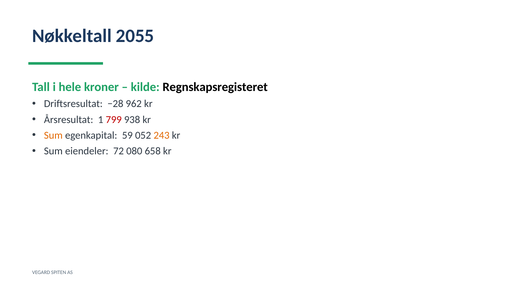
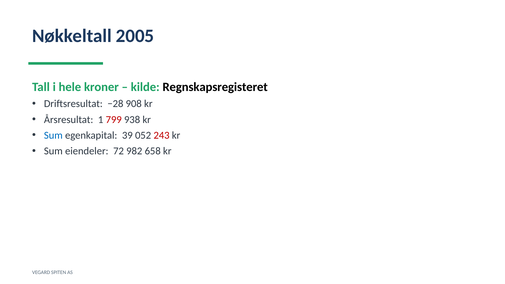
2055: 2055 -> 2005
962: 962 -> 908
Sum at (53, 135) colour: orange -> blue
59: 59 -> 39
243 colour: orange -> red
080: 080 -> 982
